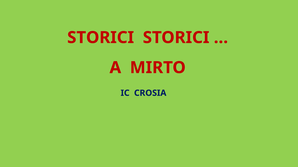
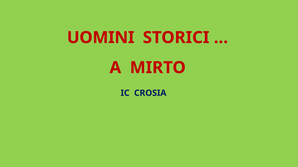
STORICI at (101, 38): STORICI -> UOMINI
